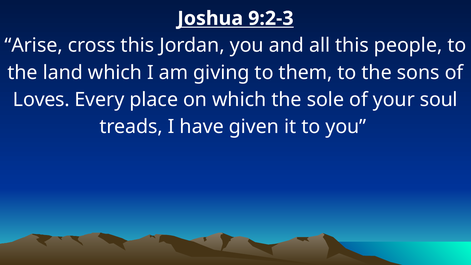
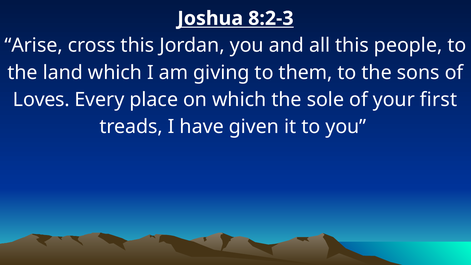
9:2-3: 9:2-3 -> 8:2-3
soul: soul -> first
